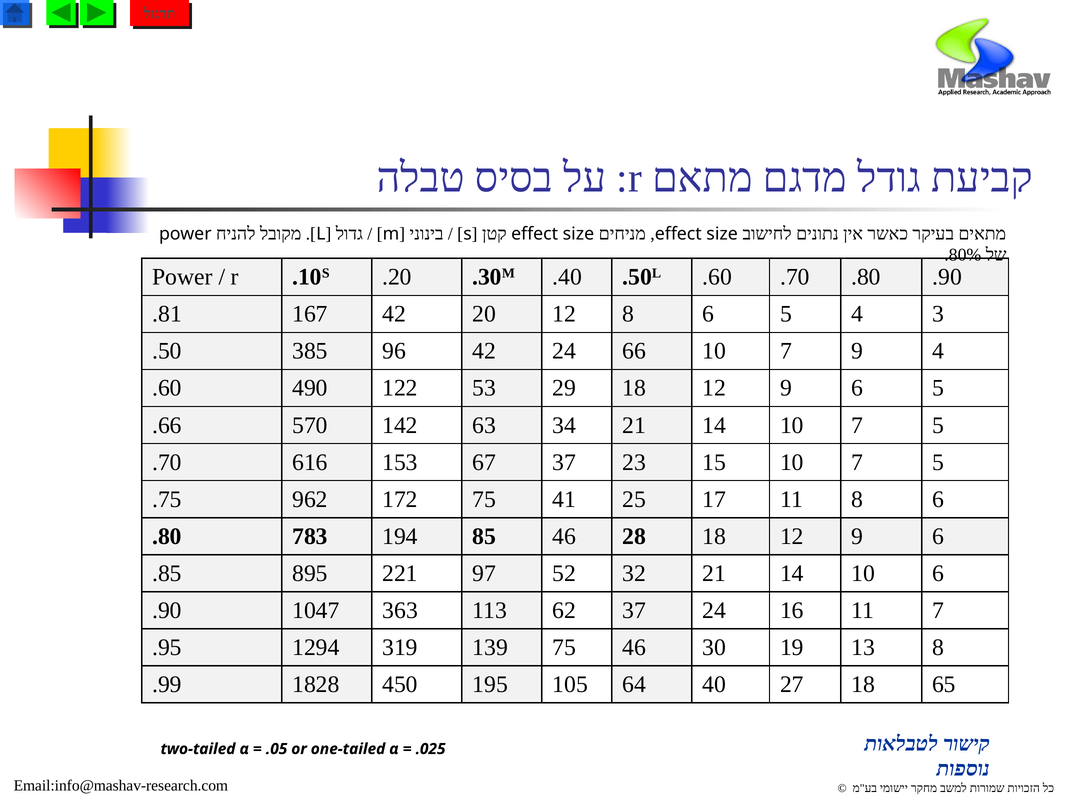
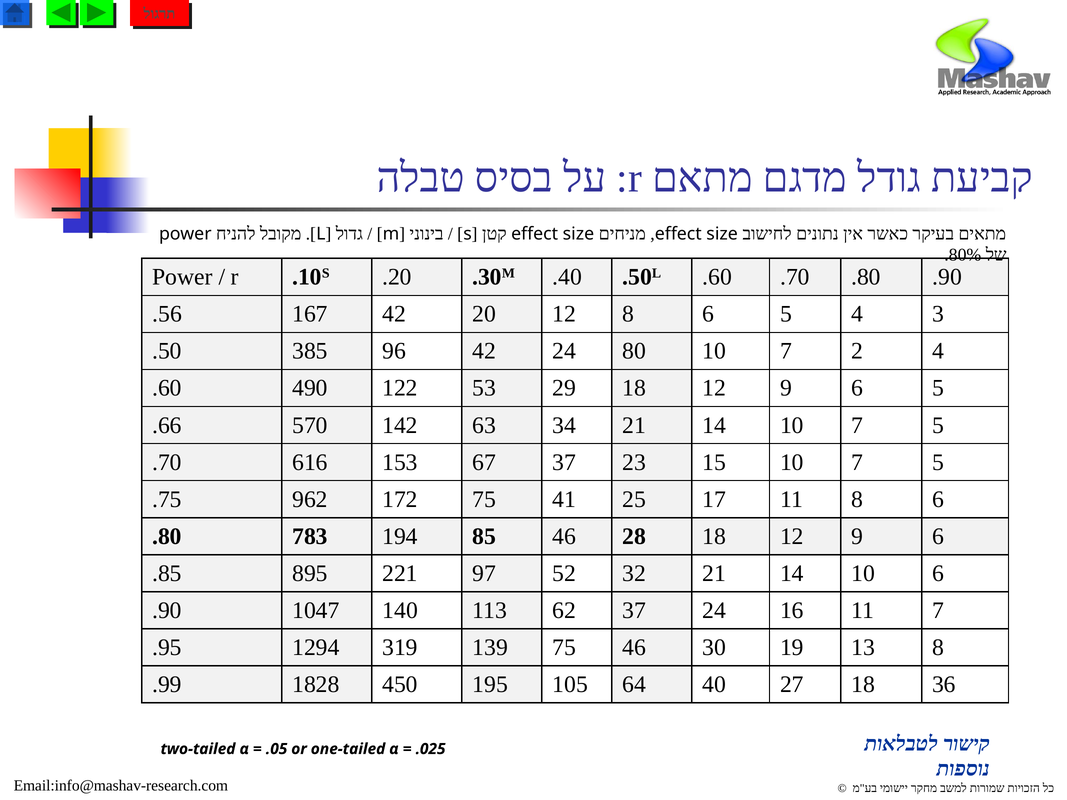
.81: .81 -> .56
66: 66 -> 80
7 9: 9 -> 2
363: 363 -> 140
65: 65 -> 36
